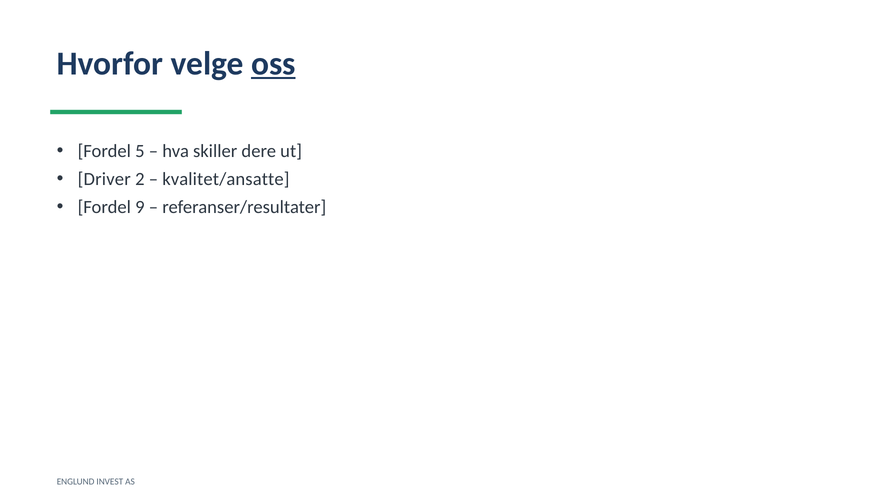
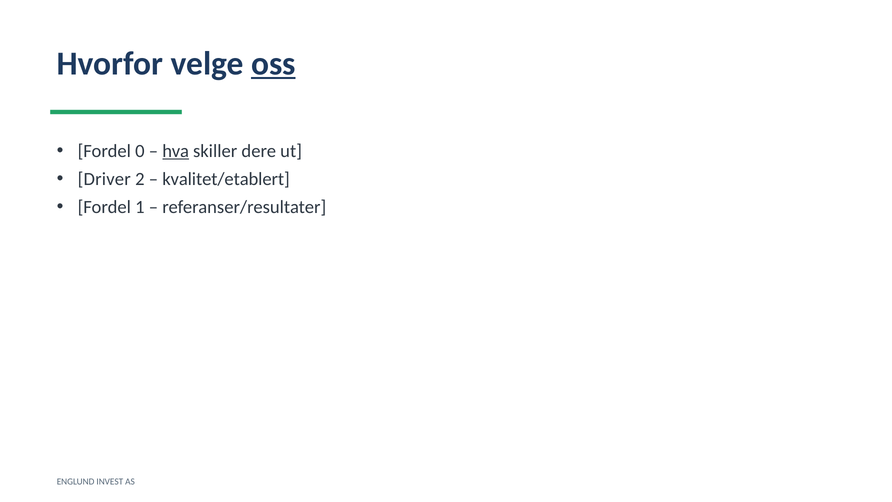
5: 5 -> 0
hva underline: none -> present
kvalitet/ansatte: kvalitet/ansatte -> kvalitet/etablert
9: 9 -> 1
